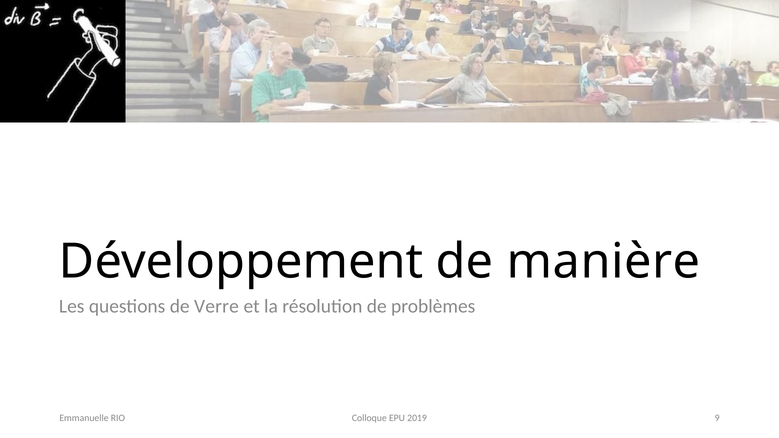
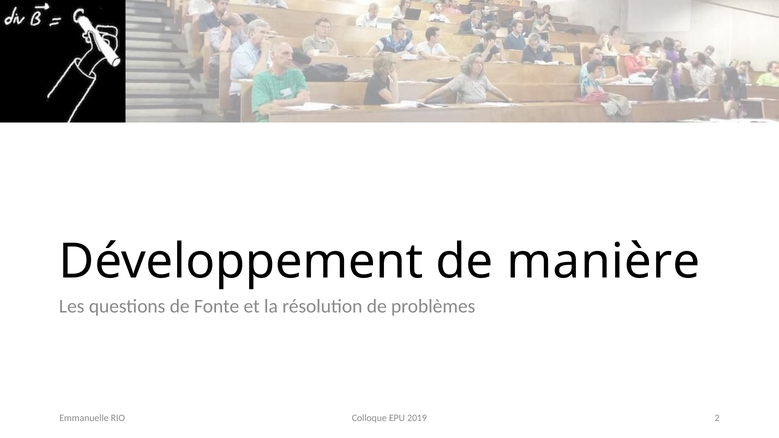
Verre: Verre -> Fonte
9: 9 -> 2
